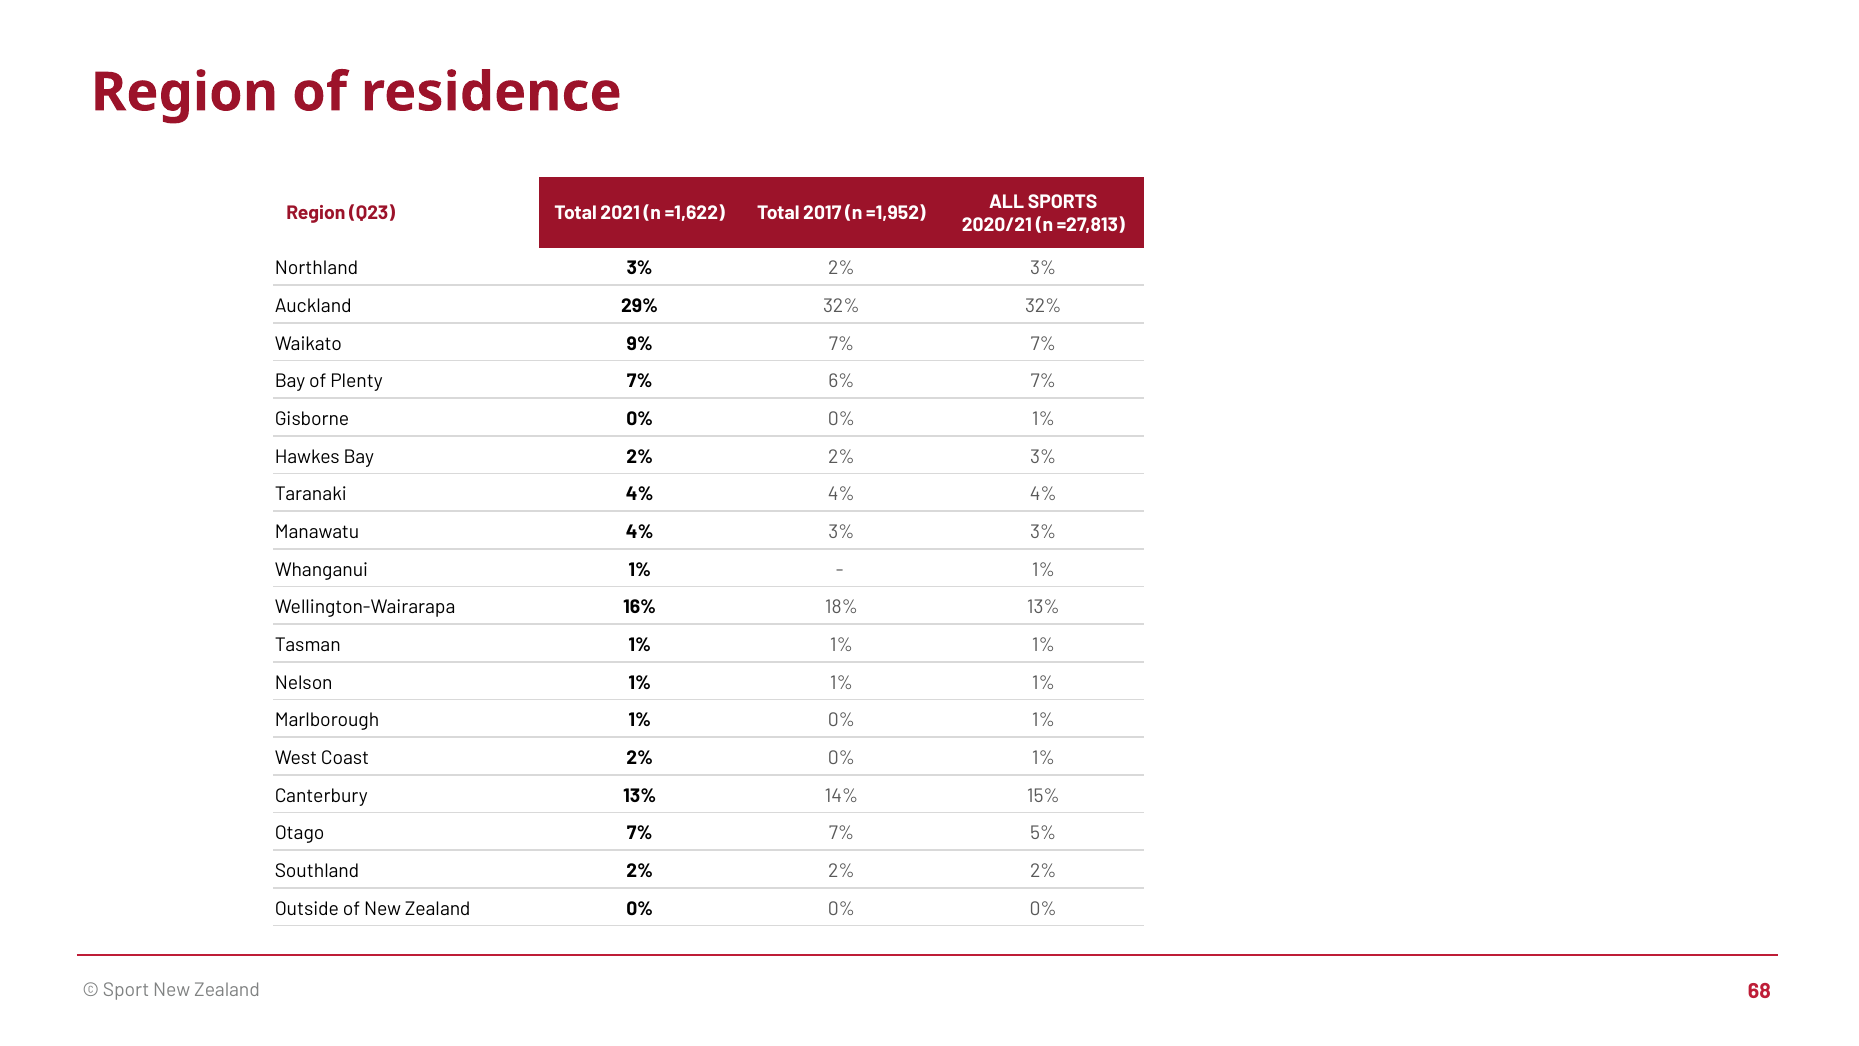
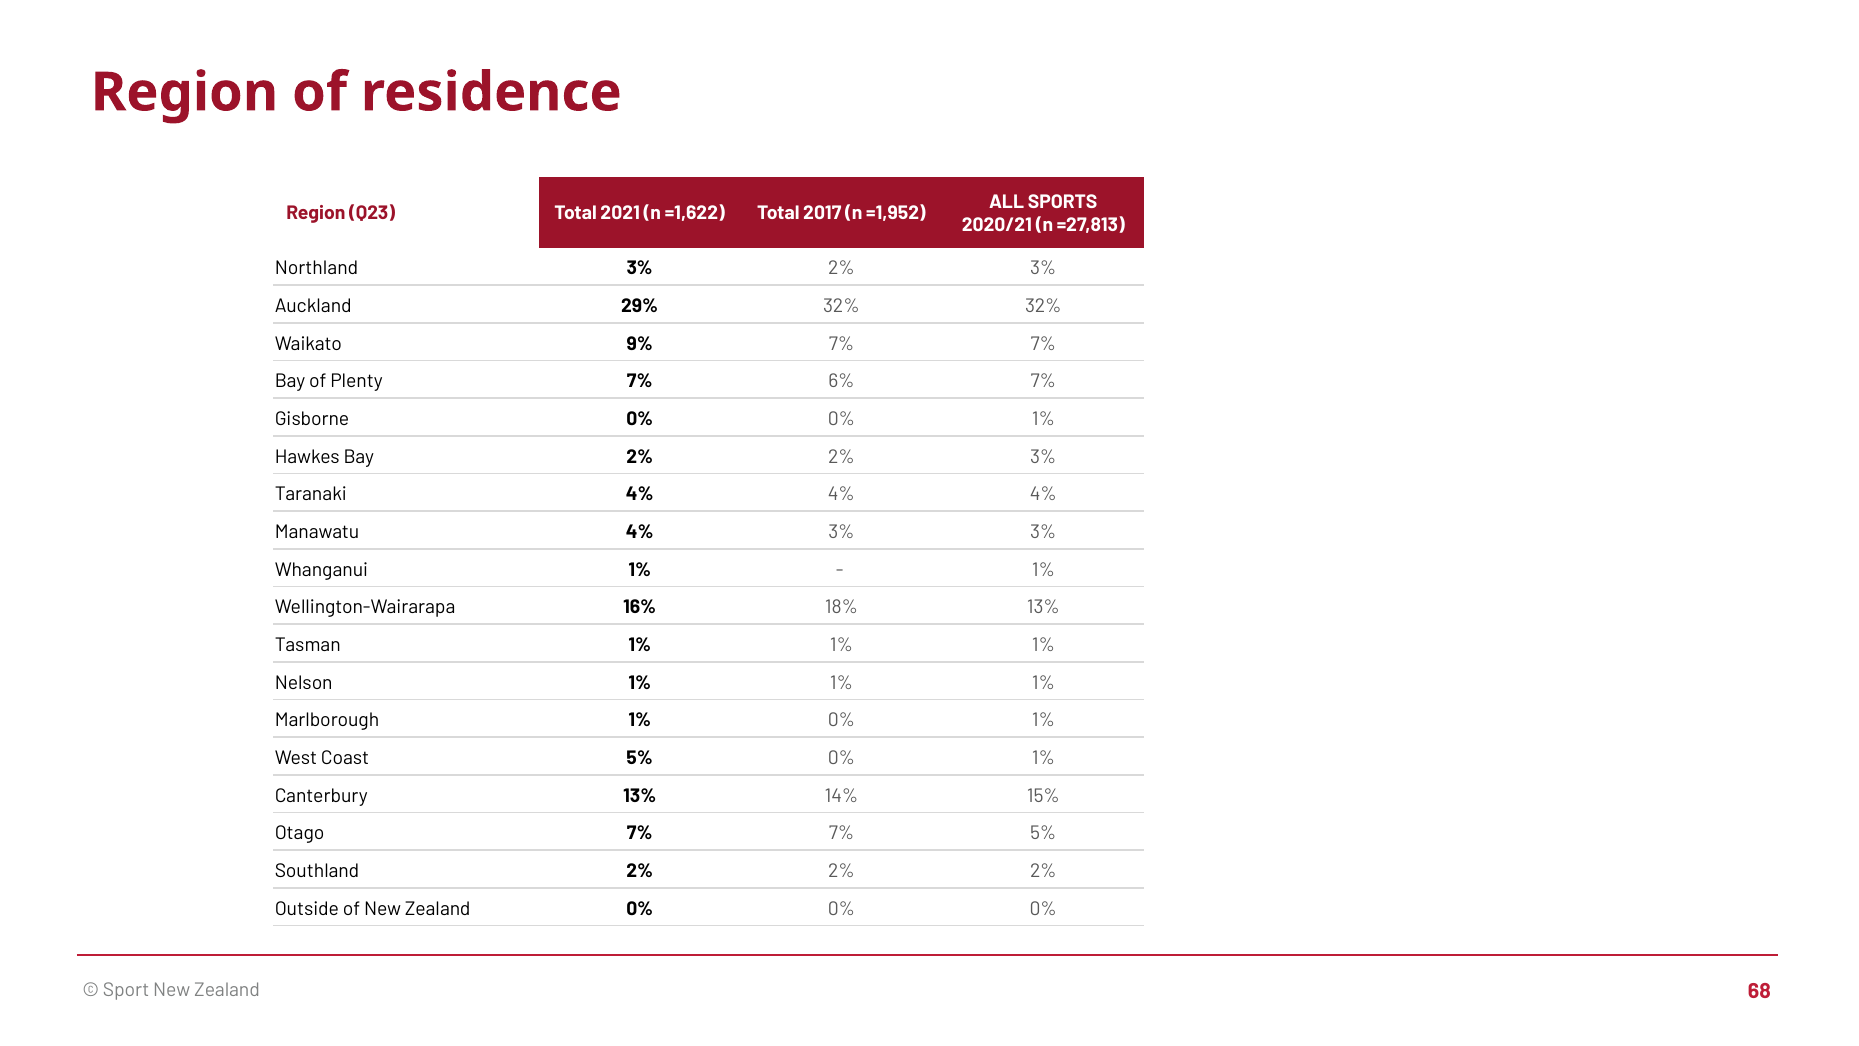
Coast 2%: 2% -> 5%
